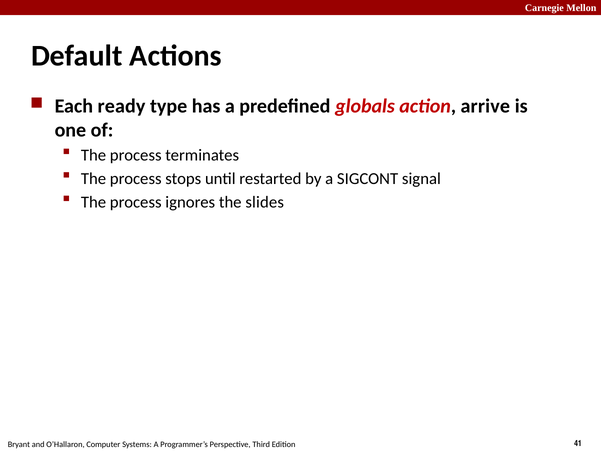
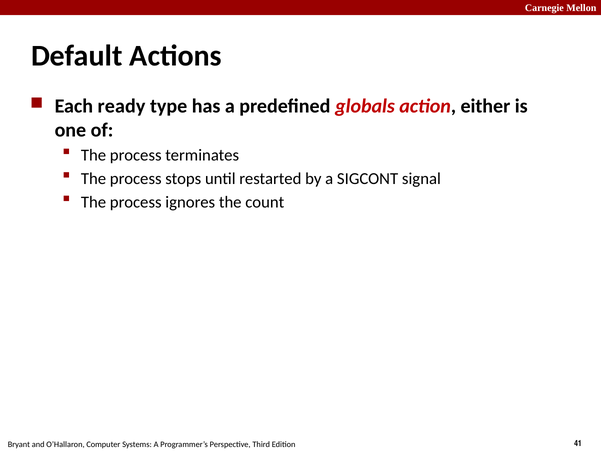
arrive: arrive -> either
slides: slides -> count
